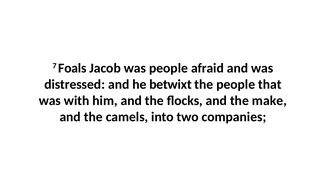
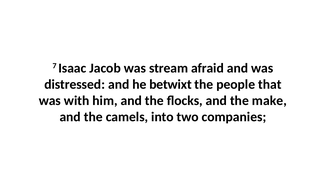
Foals: Foals -> Isaac
was people: people -> stream
